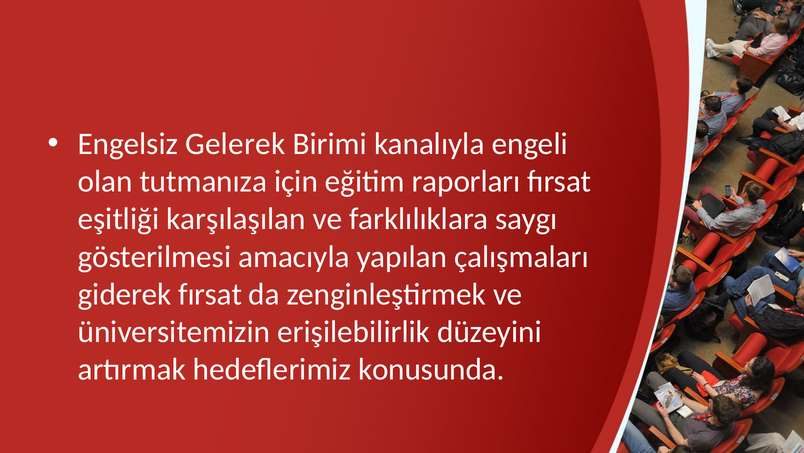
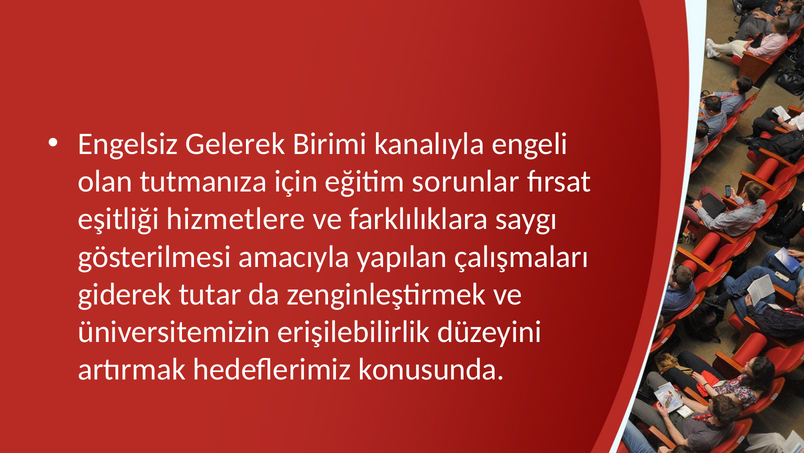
raporları: raporları -> sorunlar
karşılaşılan: karşılaşılan -> hizmetlere
giderek fırsat: fırsat -> tutar
